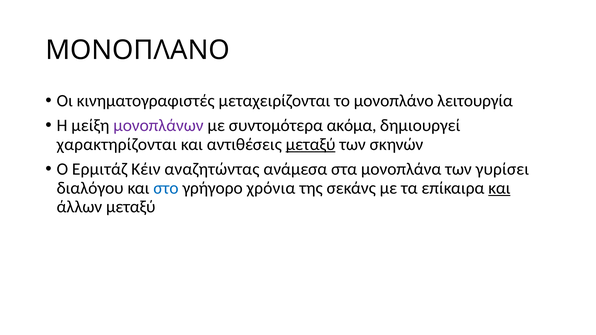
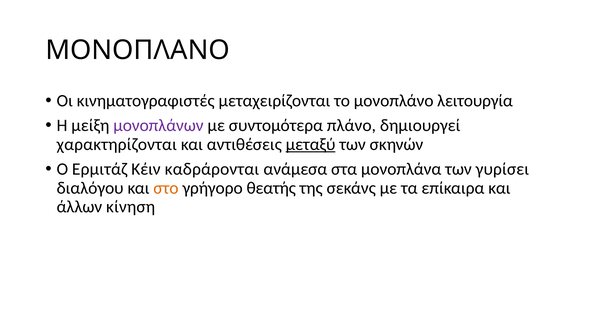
ακόμα: ακόμα -> πλάνο
αναζητώντας: αναζητώντας -> καδράρονται
στο colour: blue -> orange
χρόνια: χρόνια -> θεατής
και at (499, 188) underline: present -> none
άλλων μεταξύ: μεταξύ -> κίνηση
